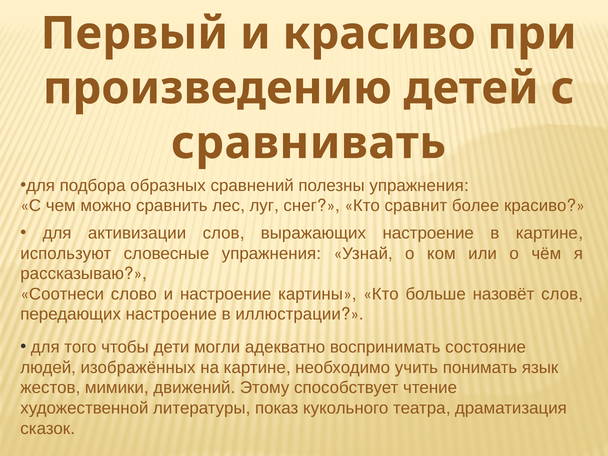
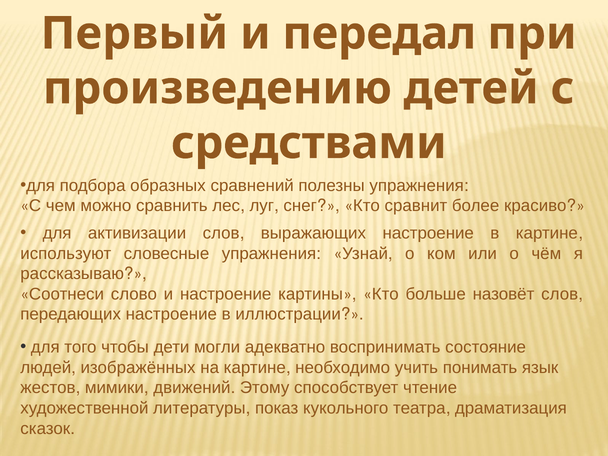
и красиво: красиво -> передал
сравнивать: сравнивать -> средствами
